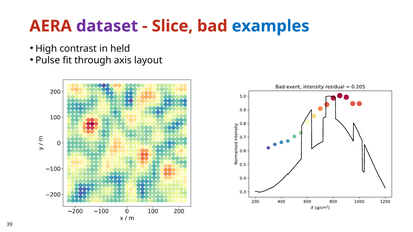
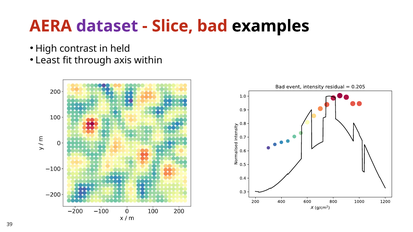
examples colour: blue -> black
Pulse: Pulse -> Least
layout: layout -> within
